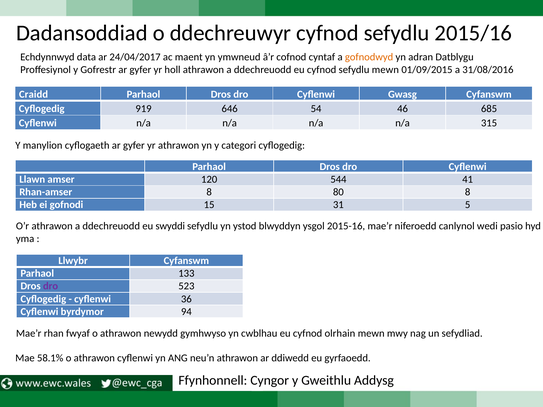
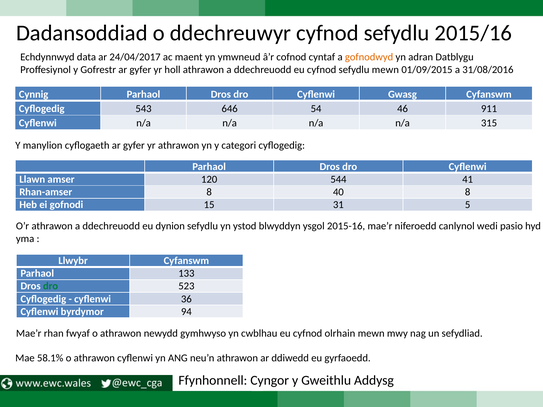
Craidd: Craidd -> Cynnig
919: 919 -> 543
685: 685 -> 911
80: 80 -> 40
swyddi: swyddi -> dynion
dro at (51, 286) colour: purple -> green
